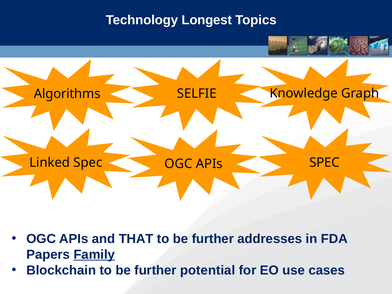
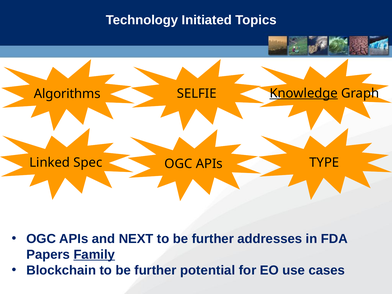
Longest: Longest -> Initiated
Knowledge underline: none -> present
APIs SPEC: SPEC -> TYPE
THAT: THAT -> NEXT
